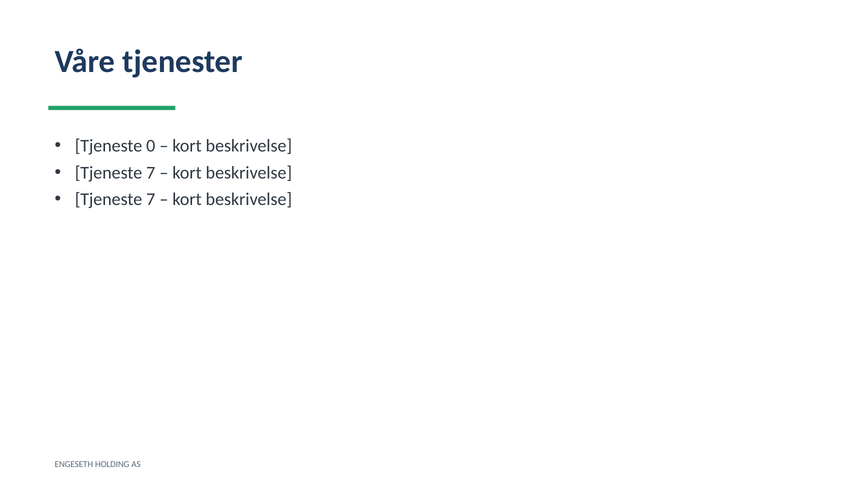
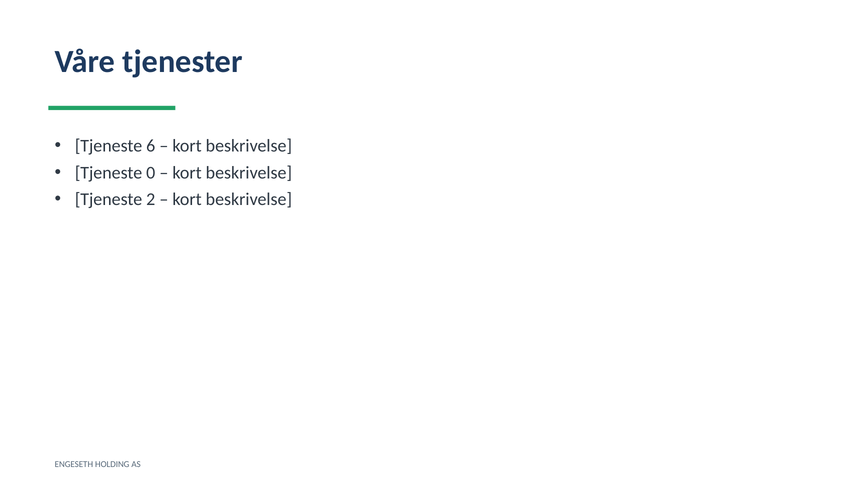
0: 0 -> 6
7 at (151, 173): 7 -> 0
7 at (151, 199): 7 -> 2
